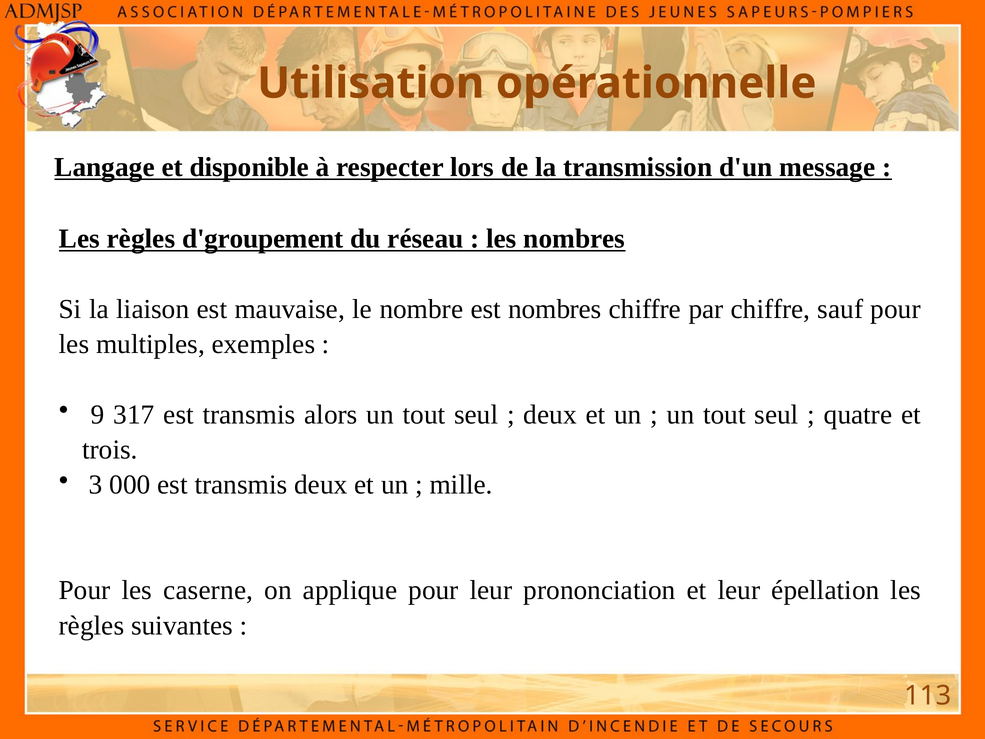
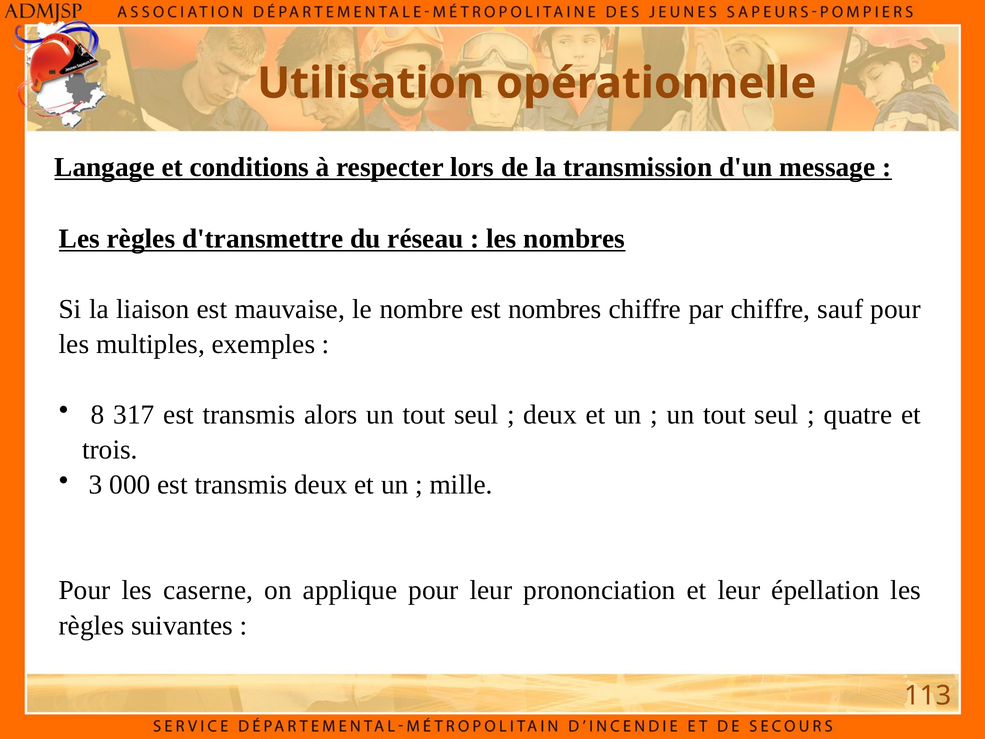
disponible: disponible -> conditions
d'groupement: d'groupement -> d'transmettre
9: 9 -> 8
